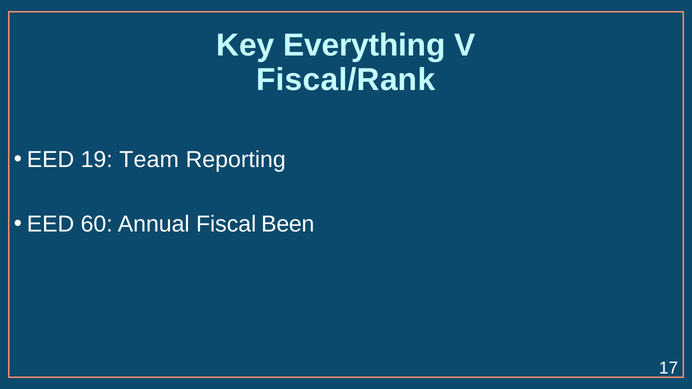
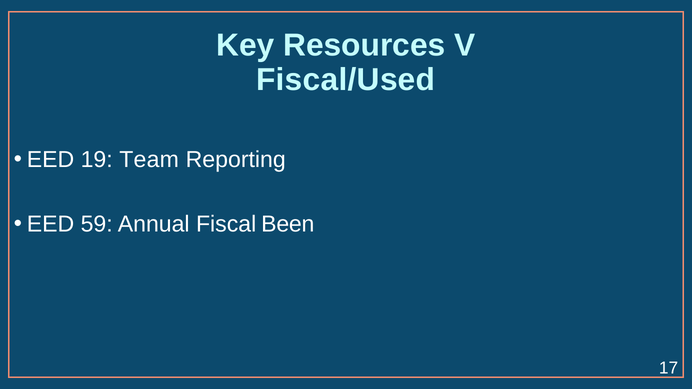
Everything: Everything -> Resources
Fiscal/Rank: Fiscal/Rank -> Fiscal/Used
60: 60 -> 59
